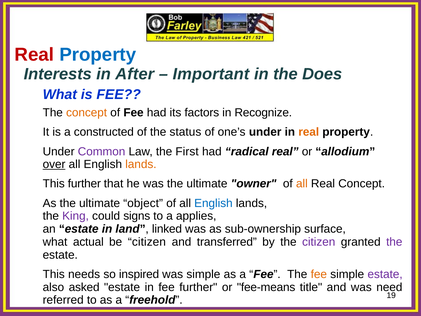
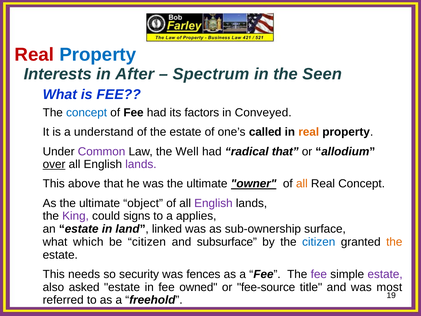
Important: Important -> Spectrum
Does: Does -> Seen
concept at (87, 113) colour: orange -> blue
Recognize: Recognize -> Conveyed
constructed: constructed -> understand
of the status: status -> estate
one’s under: under -> called
First: First -> Well
radical real: real -> that
lands at (141, 164) colour: orange -> purple
This further: further -> above
owner underline: none -> present
English at (213, 203) colour: blue -> purple
actual: actual -> which
transferred: transferred -> subsurface
citizen at (319, 242) colour: purple -> blue
the at (394, 242) colour: purple -> orange
inspired: inspired -> security
was simple: simple -> fences
fee at (319, 274) colour: orange -> purple
fee further: further -> owned
fee-means: fee-means -> fee-source
need: need -> most
